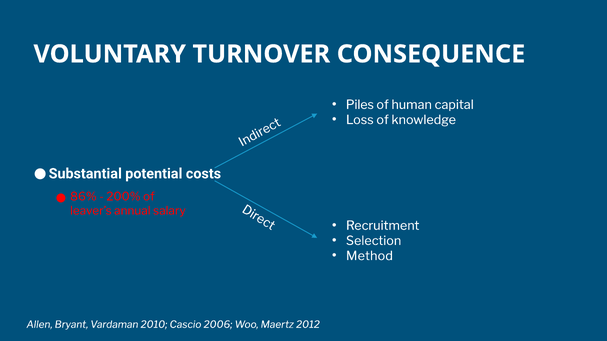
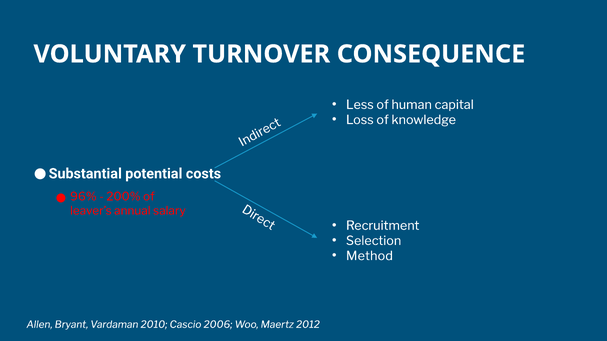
Piles: Piles -> Less
86%: 86% -> 96%
